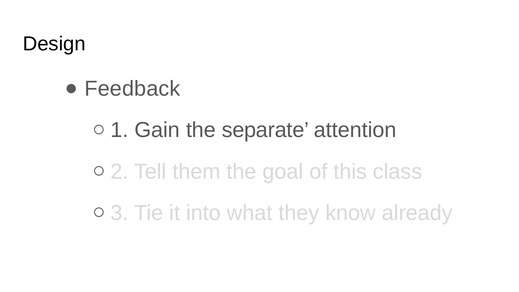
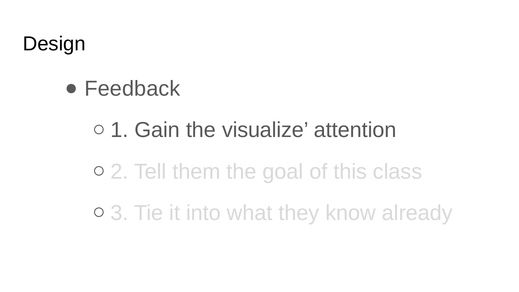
separate: separate -> visualize
